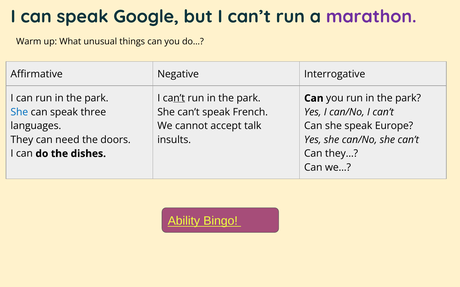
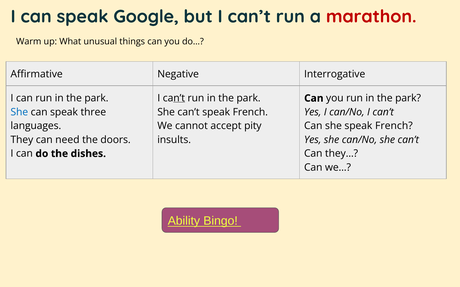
marathon colour: purple -> red
talk: talk -> pity
she speak Europe: Europe -> French
